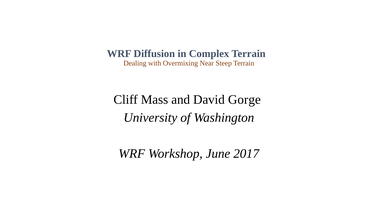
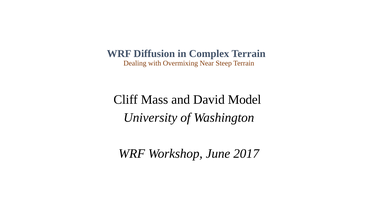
Gorge: Gorge -> Model
